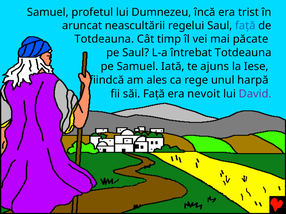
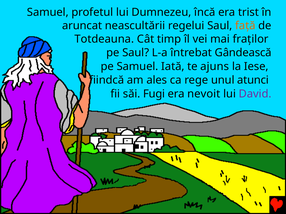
față at (245, 26) colour: blue -> orange
păcate: păcate -> fraților
întrebat Totdeauna: Totdeauna -> Gândească
harpă: harpă -> atunci
săi Față: Față -> Fugi
